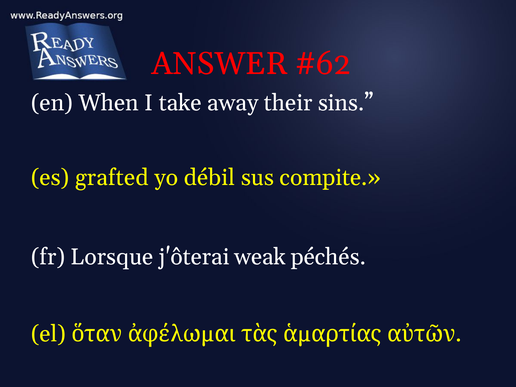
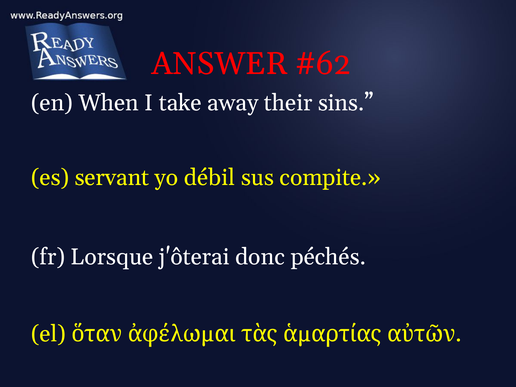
grafted: grafted -> servant
weak: weak -> donc
